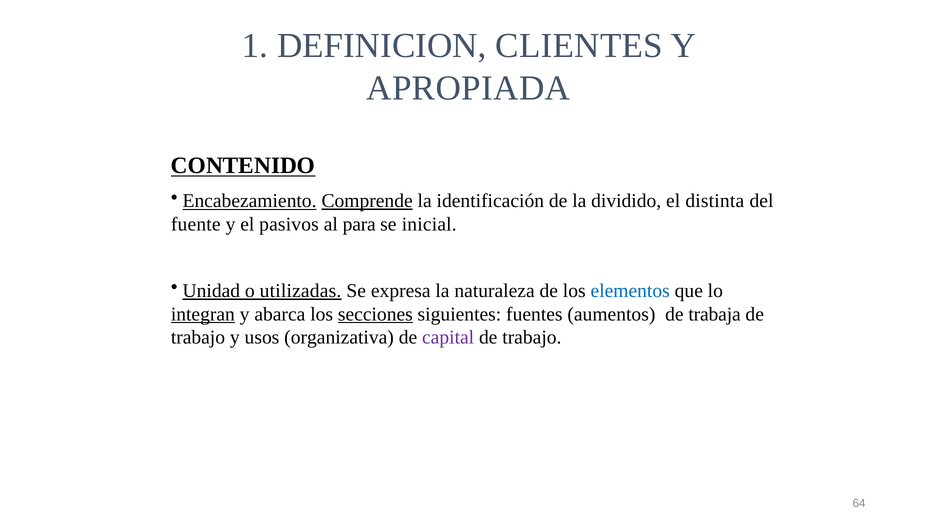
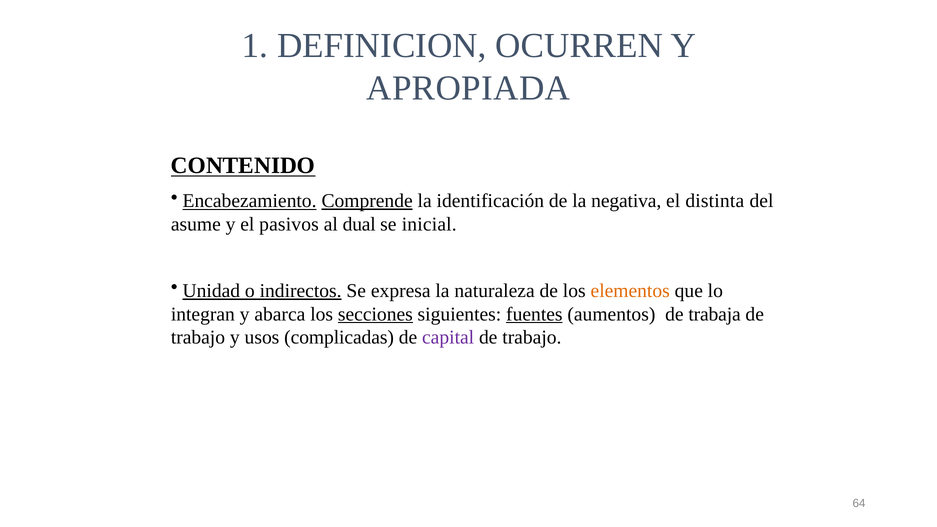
CLIENTES: CLIENTES -> OCURREN
dividido: dividido -> negativa
fuente: fuente -> asume
para: para -> dual
utilizadas: utilizadas -> indirectos
elementos colour: blue -> orange
integran underline: present -> none
fuentes underline: none -> present
organizativa: organizativa -> complicadas
